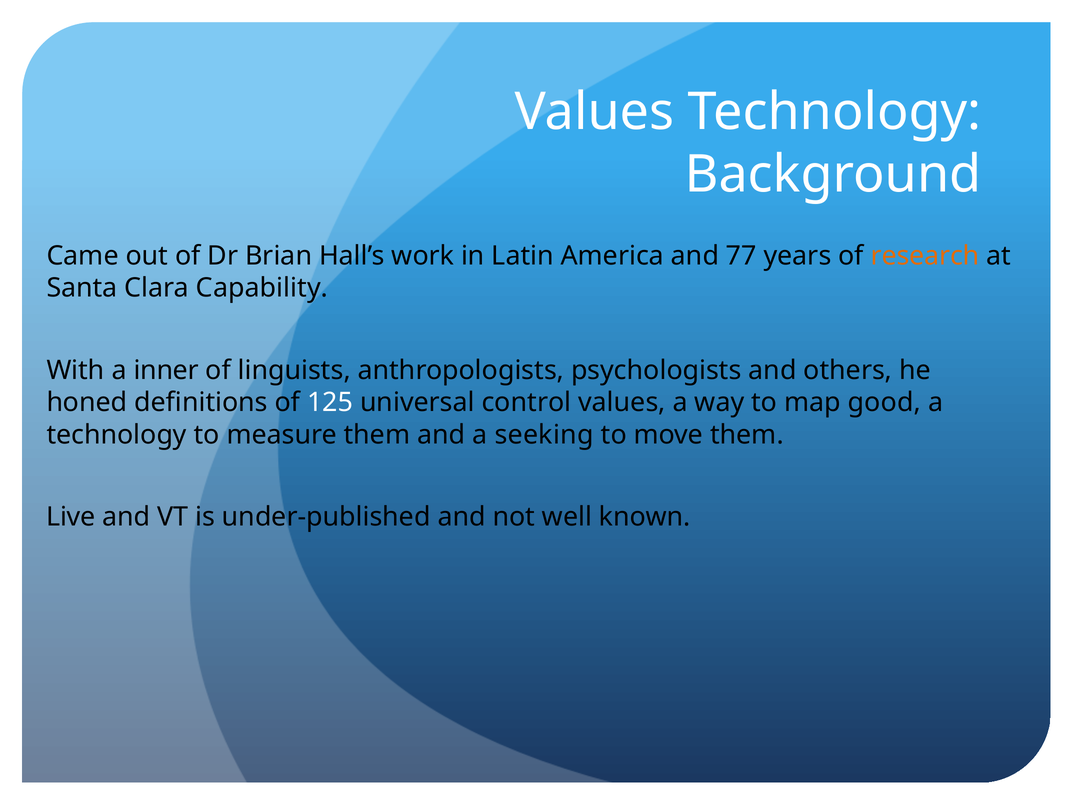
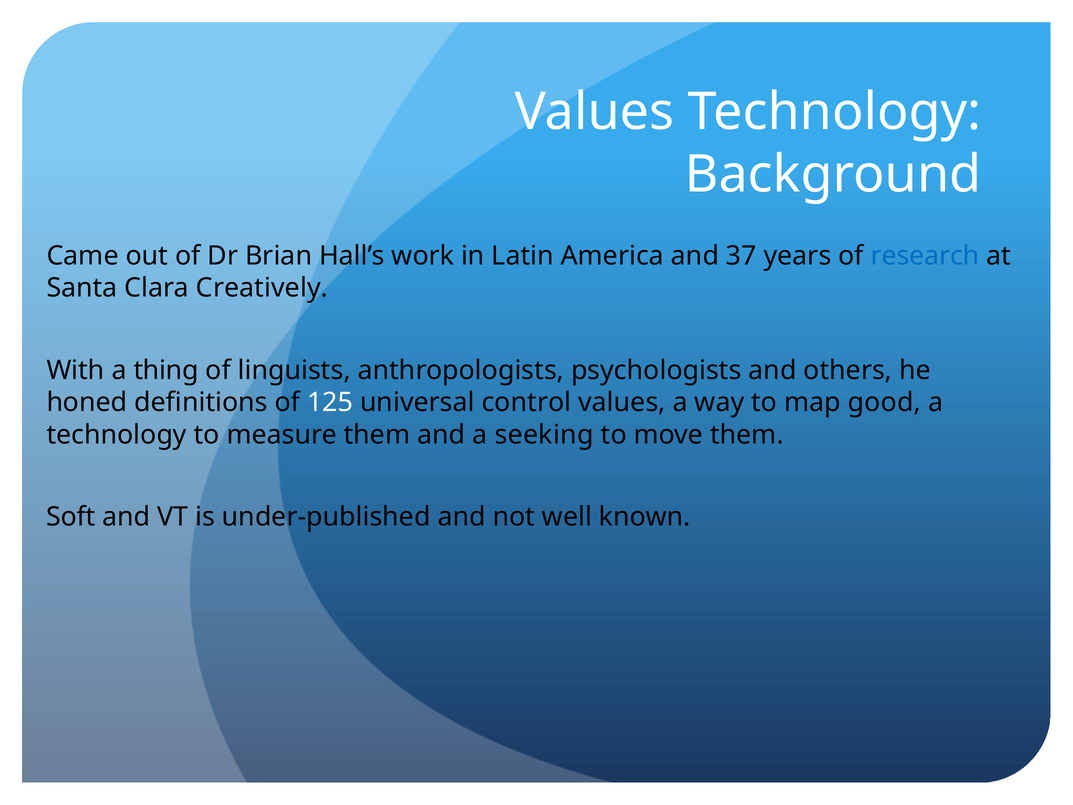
77: 77 -> 37
research colour: orange -> blue
Capability: Capability -> Creatively
inner: inner -> thing
Live: Live -> Soft
